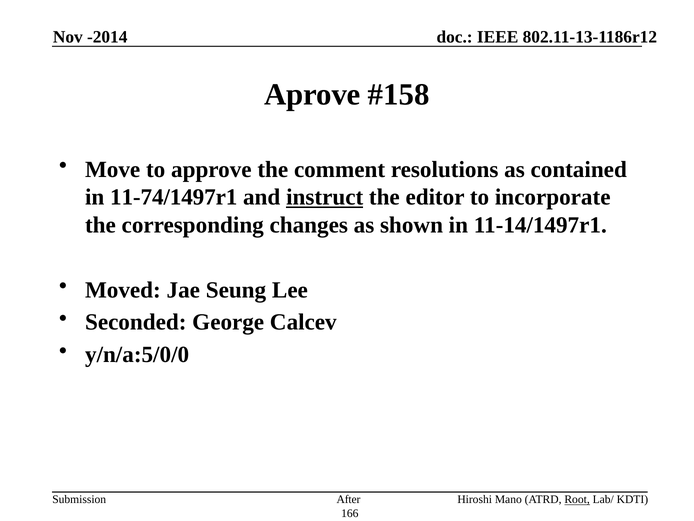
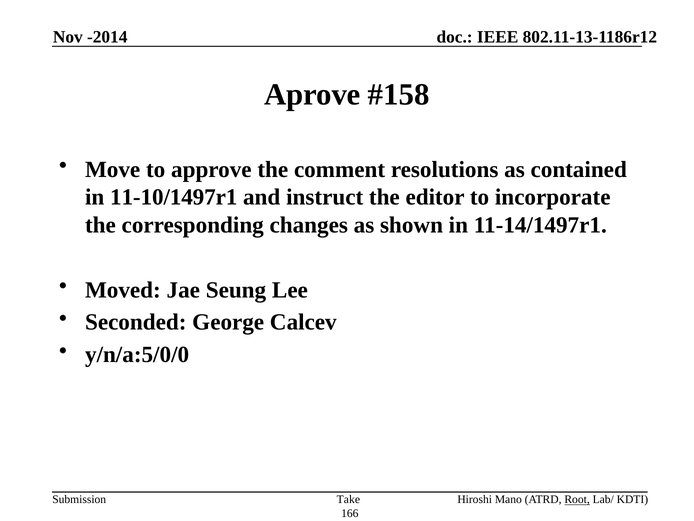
11-74/1497r1: 11-74/1497r1 -> 11-10/1497r1
instruct underline: present -> none
After: After -> Take
